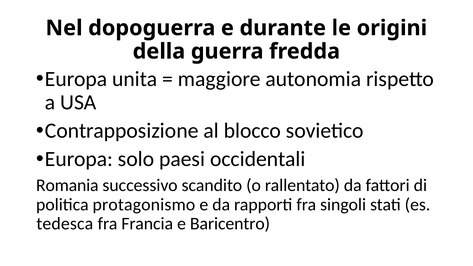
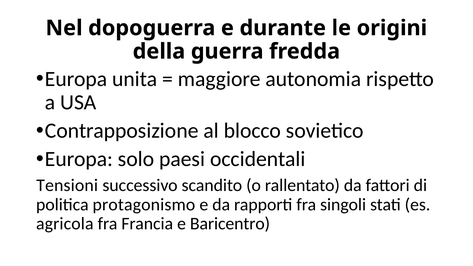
Romania: Romania -> Tensioni
tedesca: tedesca -> agricola
